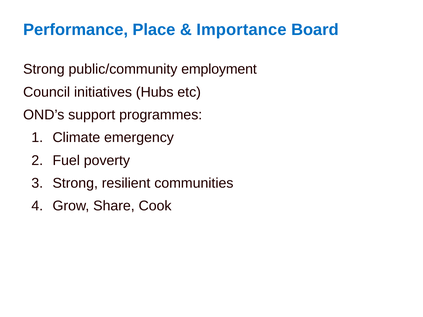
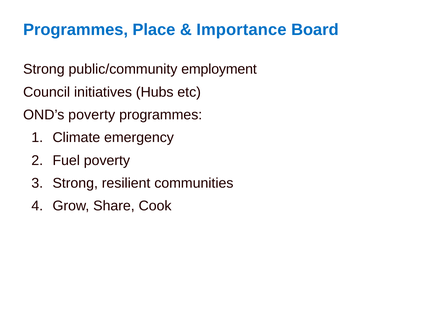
Performance at (76, 30): Performance -> Programmes
OND’s support: support -> poverty
